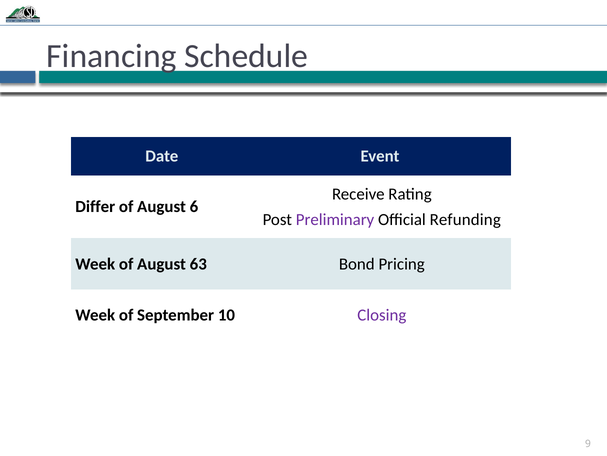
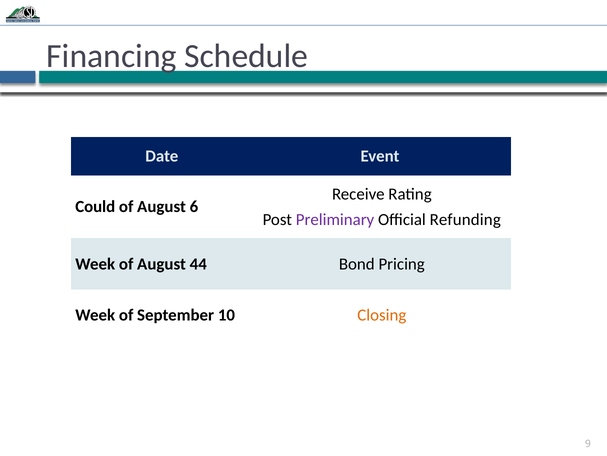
Differ: Differ -> Could
63: 63 -> 44
Closing colour: purple -> orange
